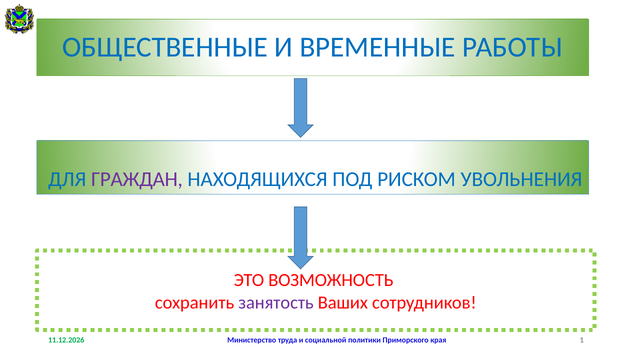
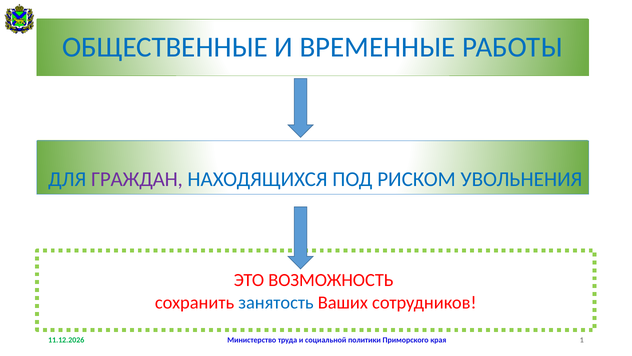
занятость colour: purple -> blue
